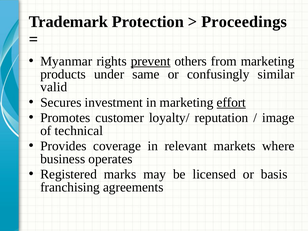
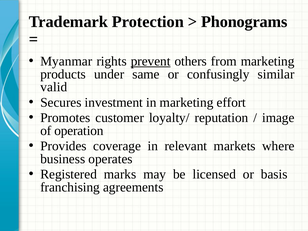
Proceedings: Proceedings -> Phonograms
effort underline: present -> none
technical: technical -> operation
